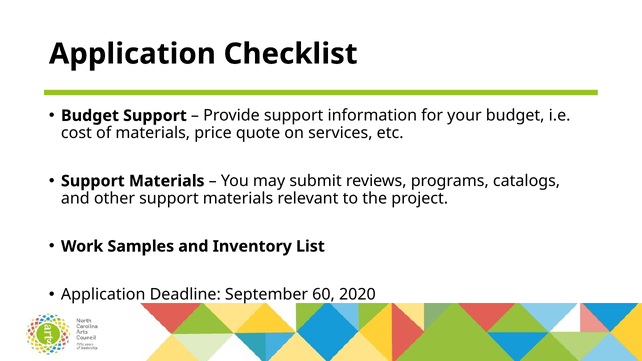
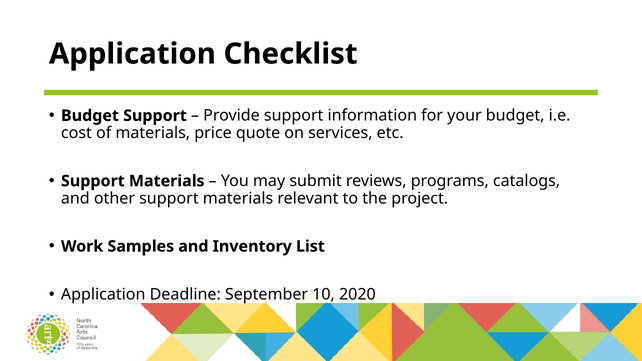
60: 60 -> 10
